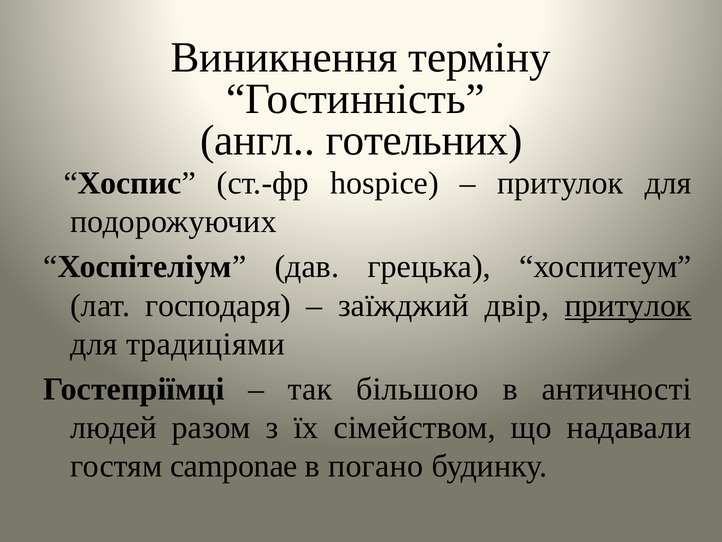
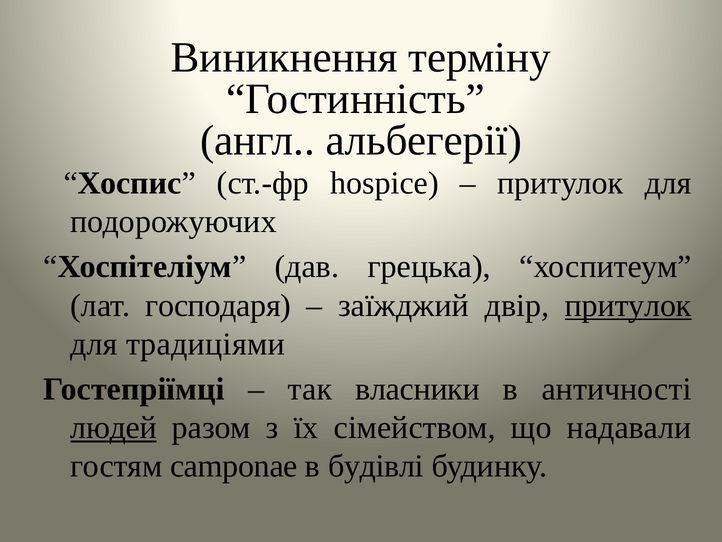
готельних: готельних -> альбегерії
більшою: більшою -> власники
людей underline: none -> present
погано: погано -> будівлі
